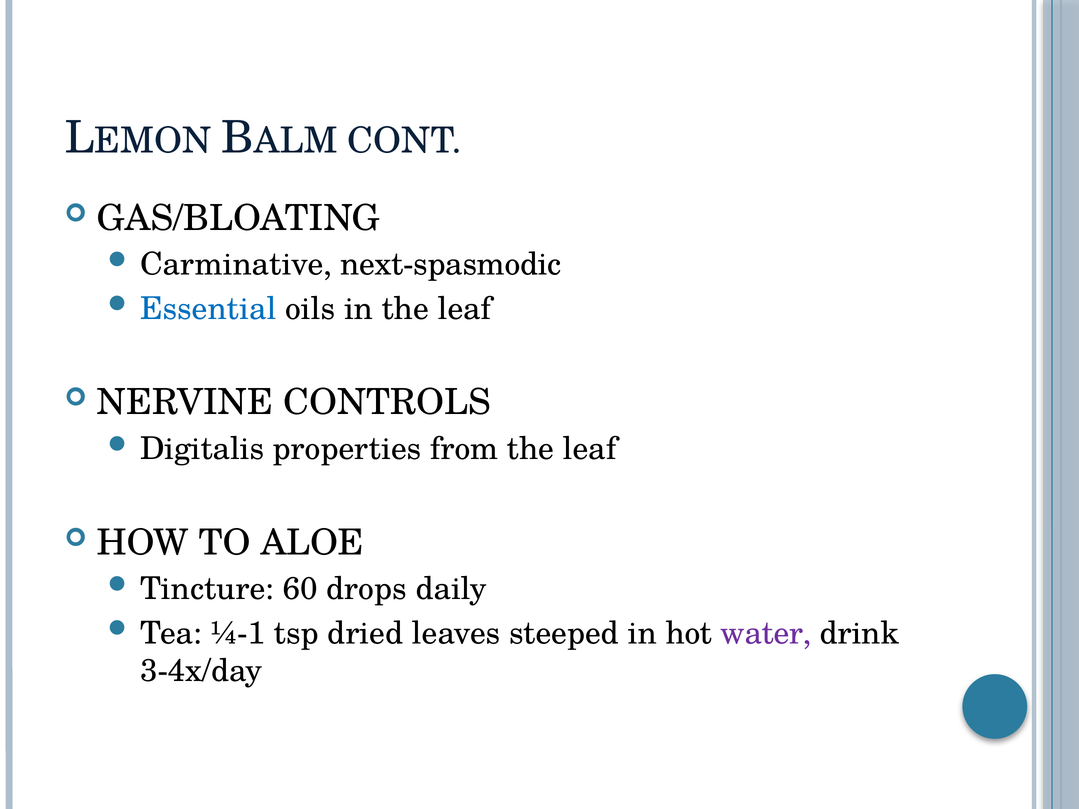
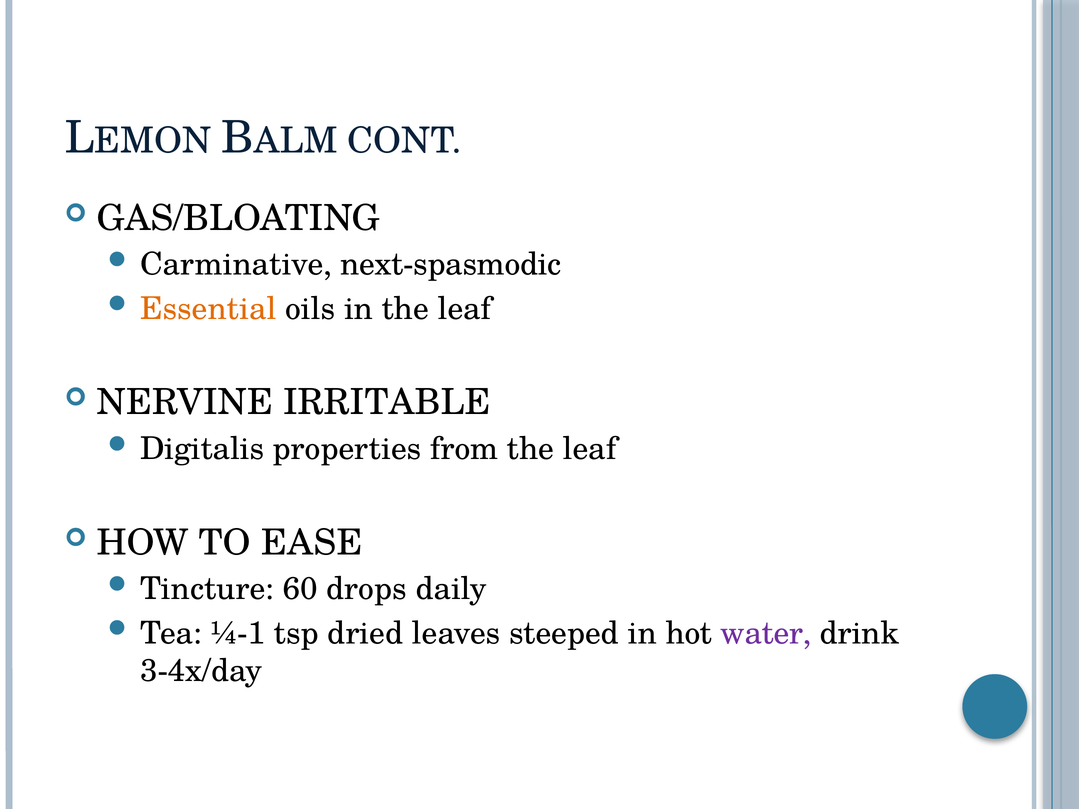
Essential colour: blue -> orange
CONTROLS: CONTROLS -> IRRITABLE
ALOE: ALOE -> EASE
